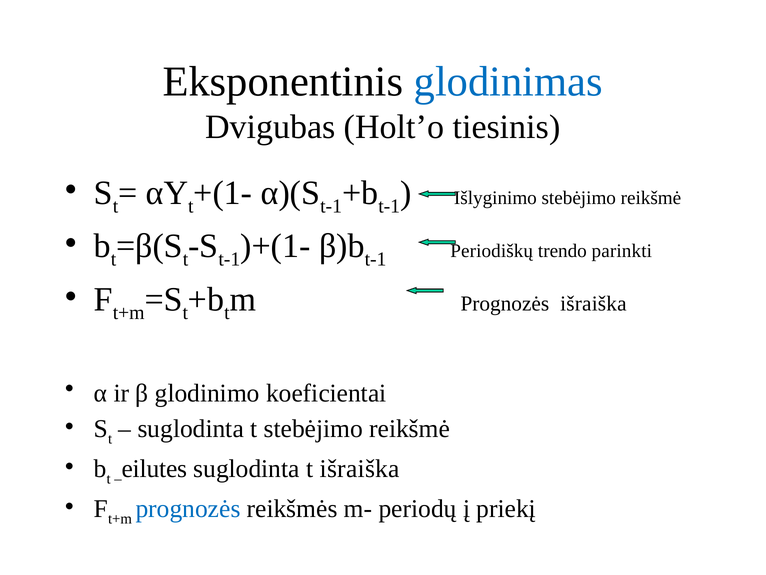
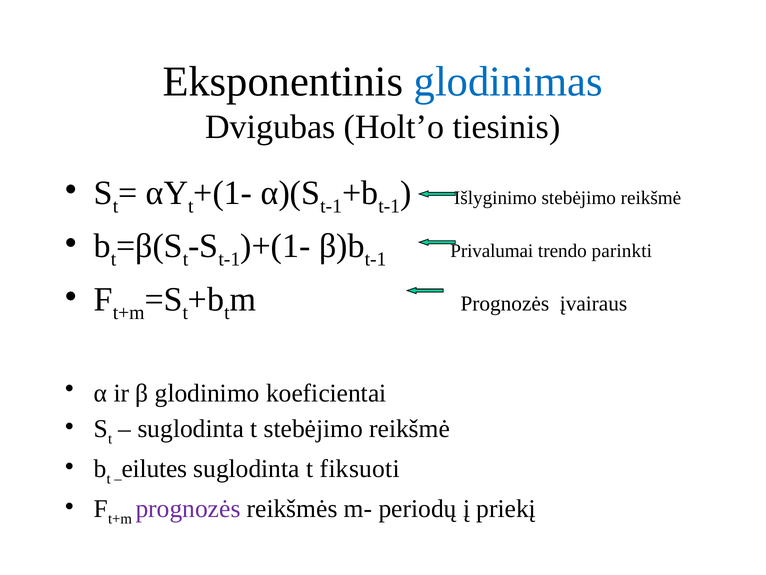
Periodiškų: Periodiškų -> Privalumai
Prognozės išraiška: išraiška -> įvairaus
t išraiška: išraiška -> fiksuoti
prognozės at (188, 508) colour: blue -> purple
